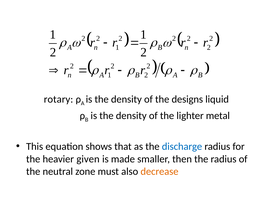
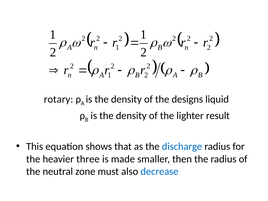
metal: metal -> result
given: given -> three
decrease colour: orange -> blue
